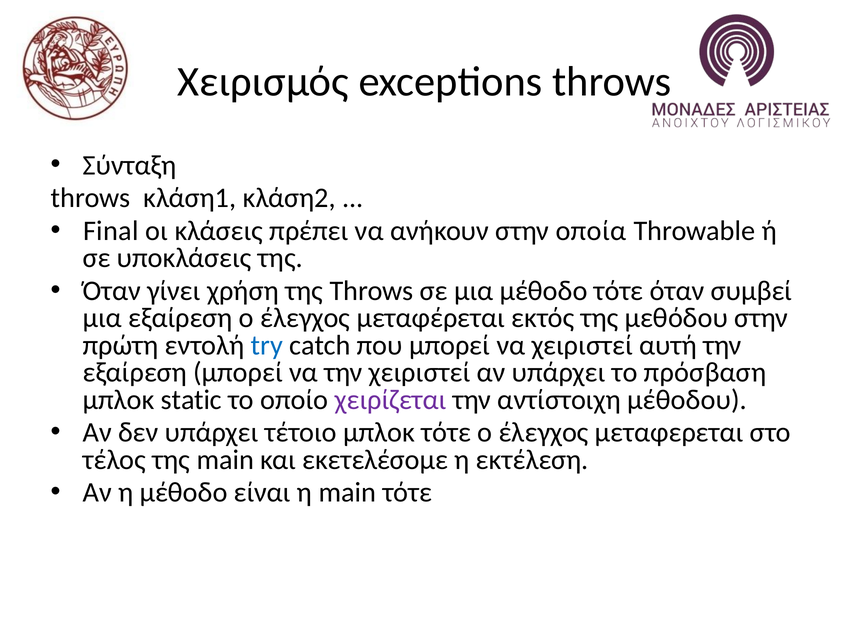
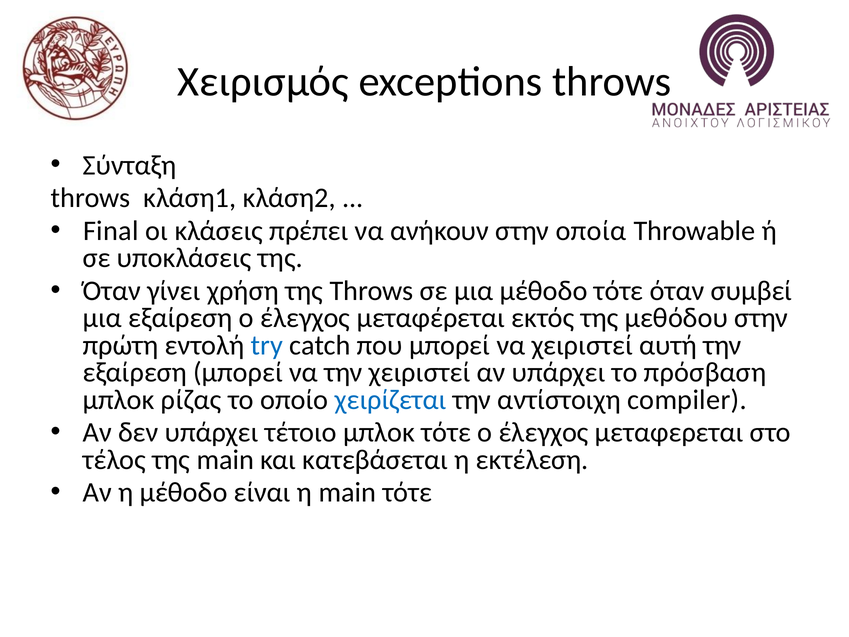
static: static -> ρίζας
χειρίζεται colour: purple -> blue
μέθοδου: μέθοδου -> compiler
εκετελέσομε: εκετελέσομε -> κατεβάσεται
